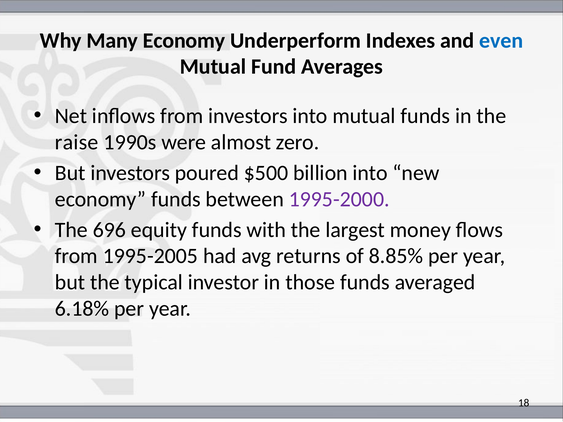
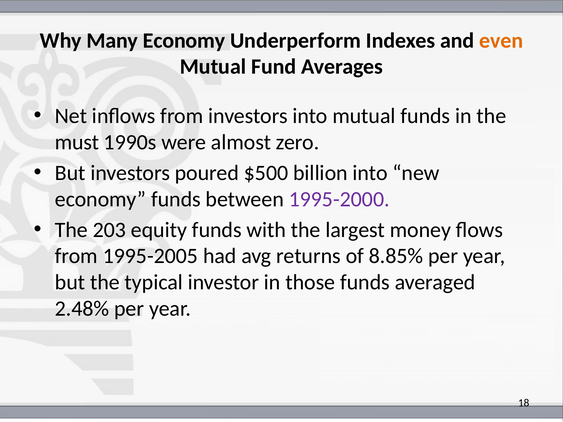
even colour: blue -> orange
raise: raise -> must
696: 696 -> 203
6.18%: 6.18% -> 2.48%
